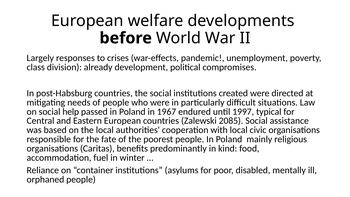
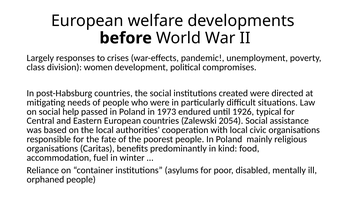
already: already -> women
1967: 1967 -> 1973
1997: 1997 -> 1926
2085: 2085 -> 2054
